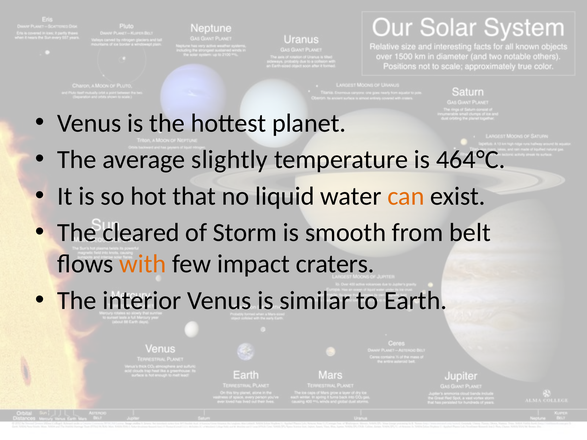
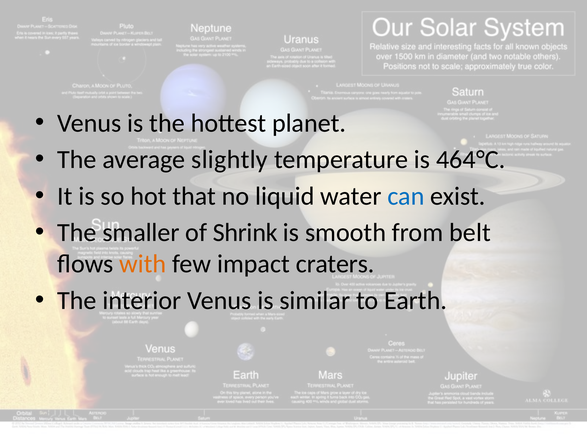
can colour: orange -> blue
cleared: cleared -> smaller
Storm: Storm -> Shrink
